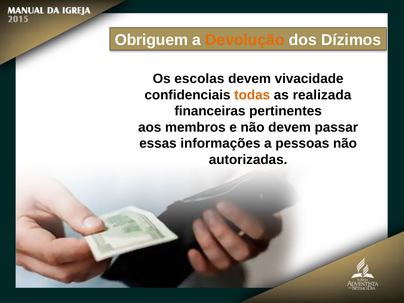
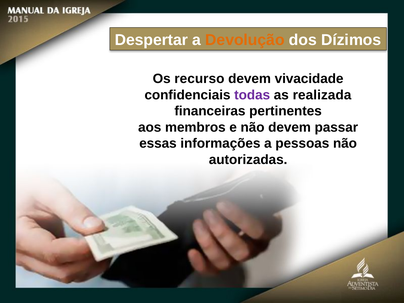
Obriguem: Obriguem -> Despertar
escolas: escolas -> recurso
todas colour: orange -> purple
